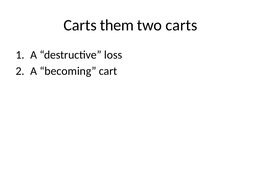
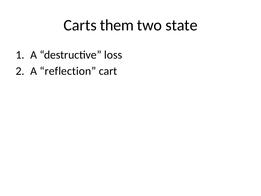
two carts: carts -> state
becoming: becoming -> reflection
